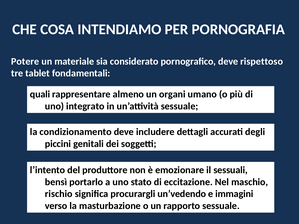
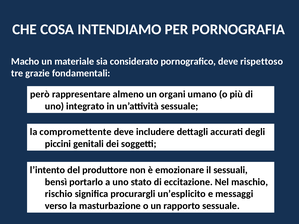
Potere: Potere -> Macho
tablet: tablet -> grazie
quali: quali -> però
condizionamento: condizionamento -> compromettente
un’vedendo: un’vedendo -> un’esplicito
immagini: immagini -> messaggi
